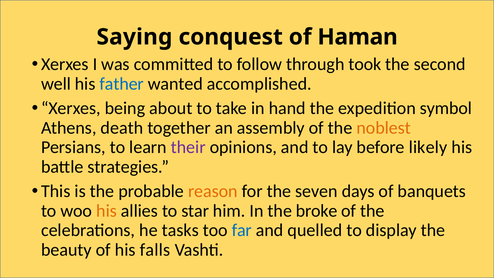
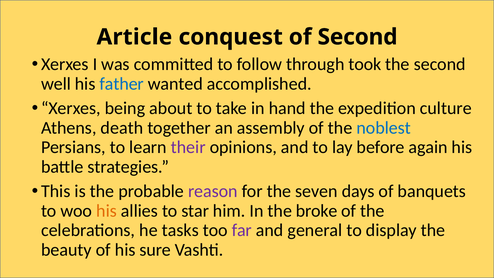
Saying: Saying -> Article
of Haman: Haman -> Second
symbol: symbol -> culture
noblest colour: orange -> blue
likely: likely -> again
reason colour: orange -> purple
far colour: blue -> purple
quelled: quelled -> general
falls: falls -> sure
